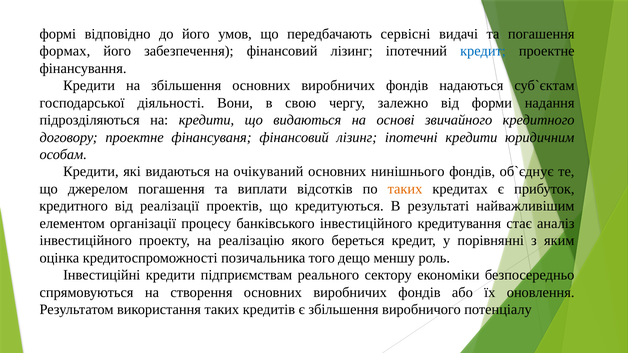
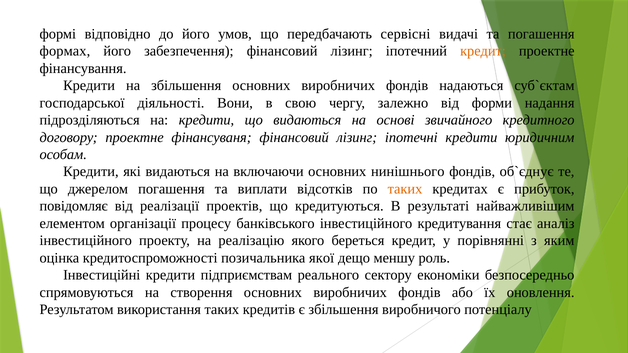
кредит at (483, 51) colour: blue -> orange
очікуваний: очікуваний -> включаючи
кредитного at (74, 206): кредитного -> повідомляє
того: того -> якої
